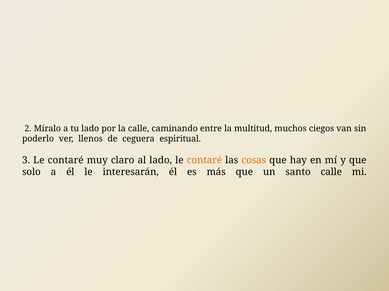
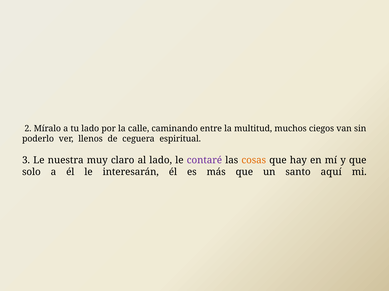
3 Le contaré: contaré -> nuestra
contaré at (204, 161) colour: orange -> purple
santo calle: calle -> aquí
